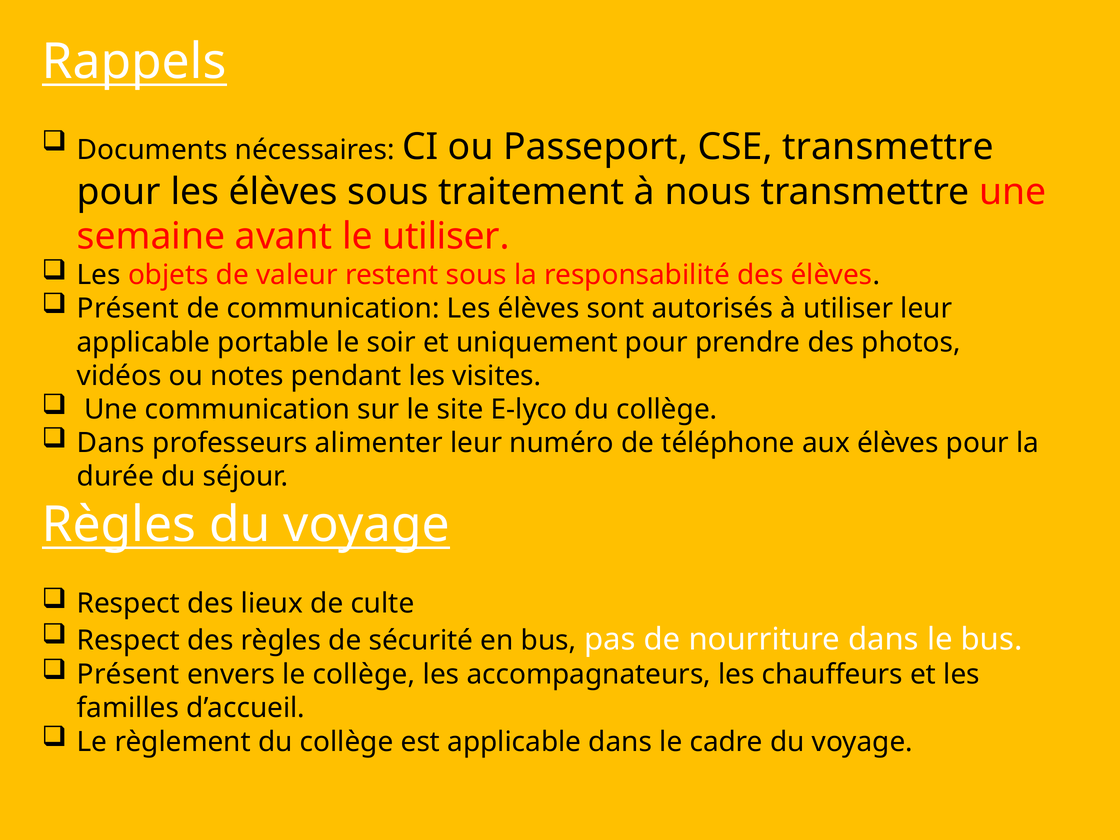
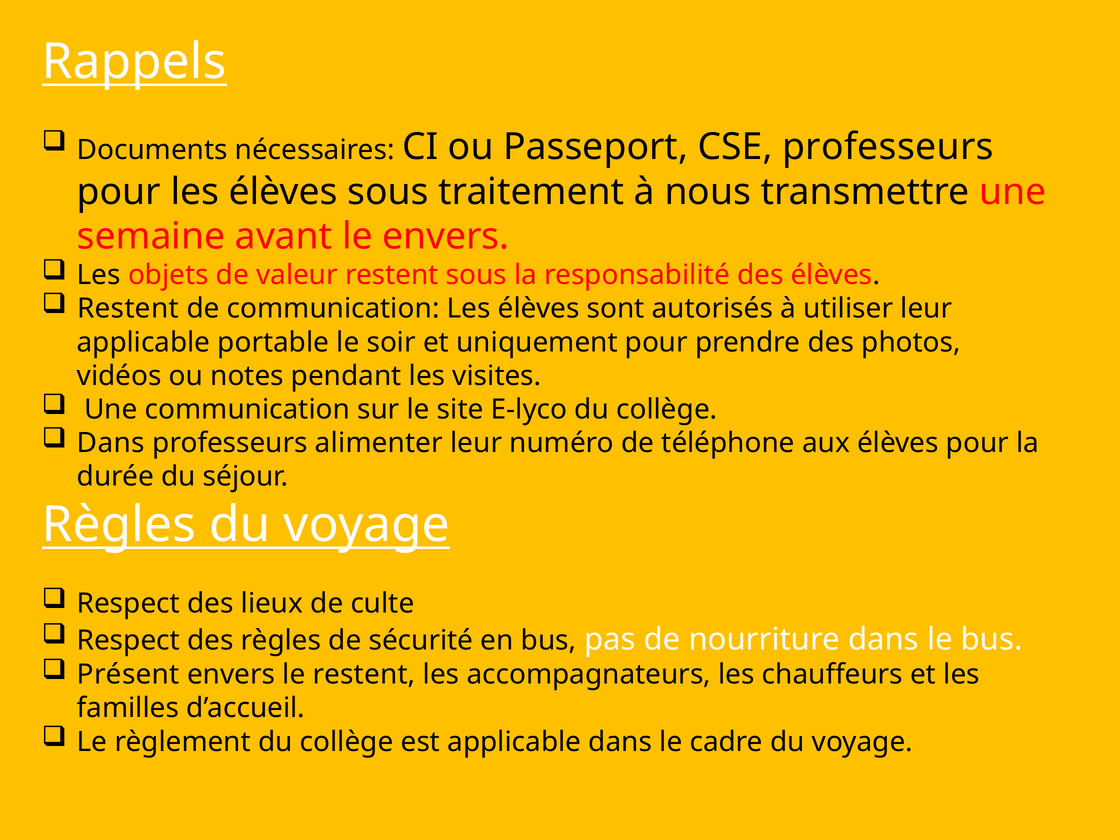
CSE transmettre: transmettre -> professeurs
le utiliser: utiliser -> envers
Présent at (128, 309): Présent -> Restent
le collège: collège -> restent
